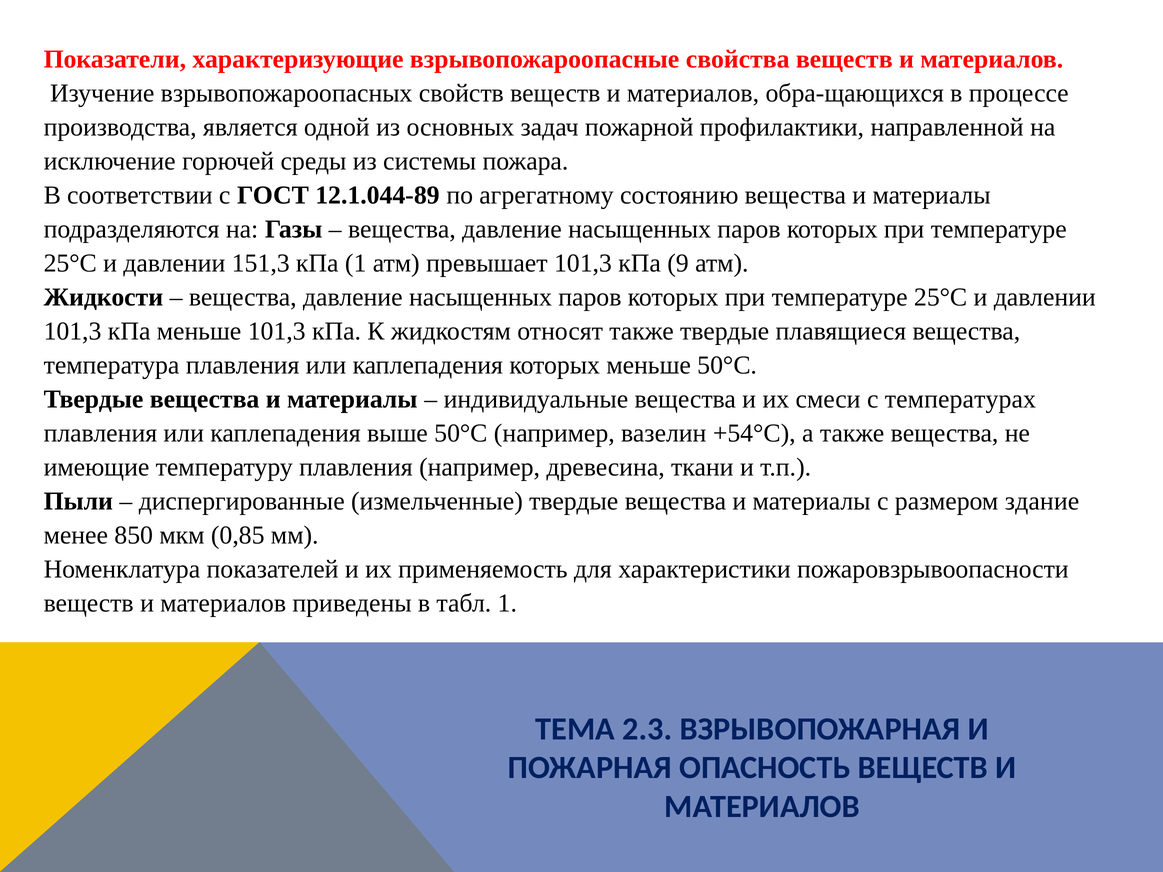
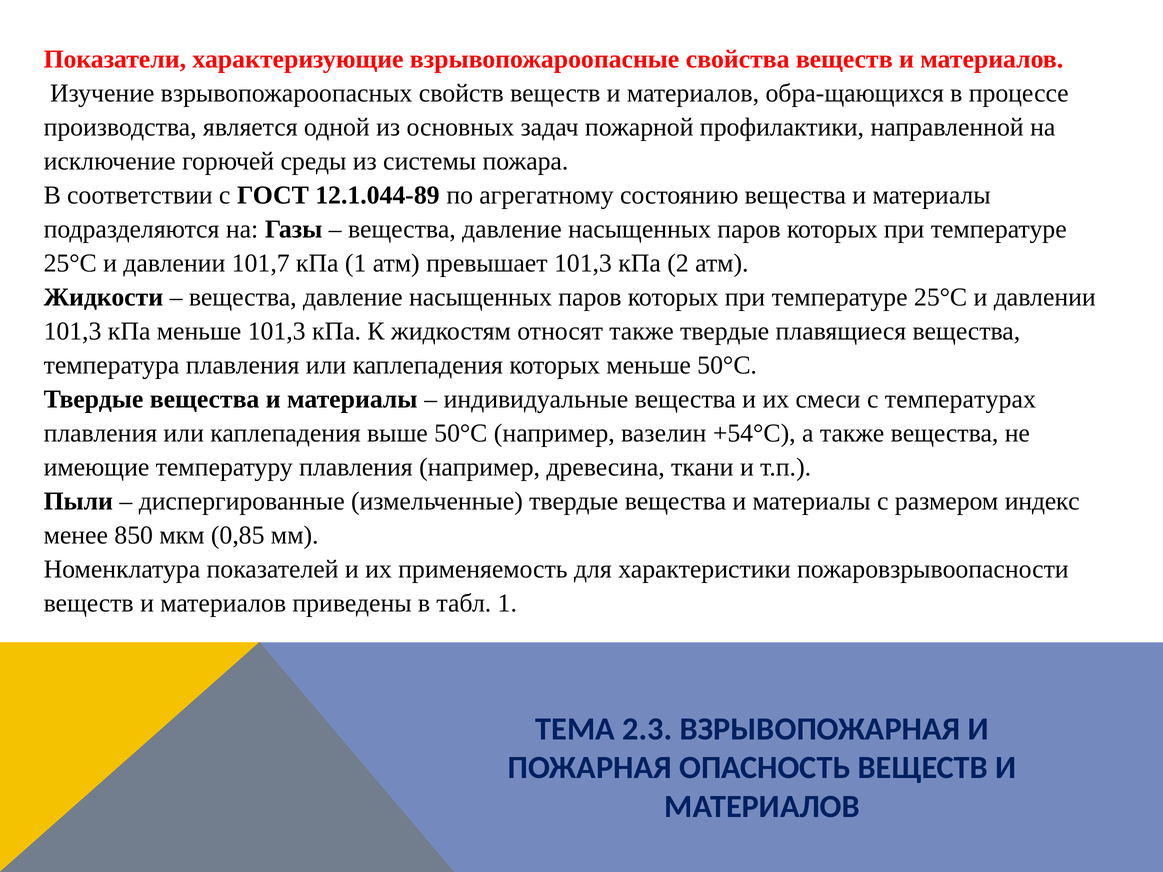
151,3: 151,3 -> 101,7
9: 9 -> 2
здание: здание -> индекс
